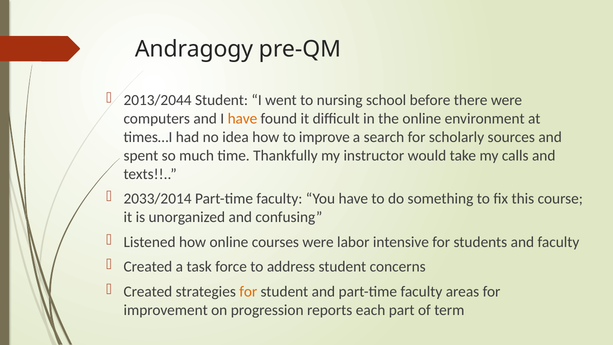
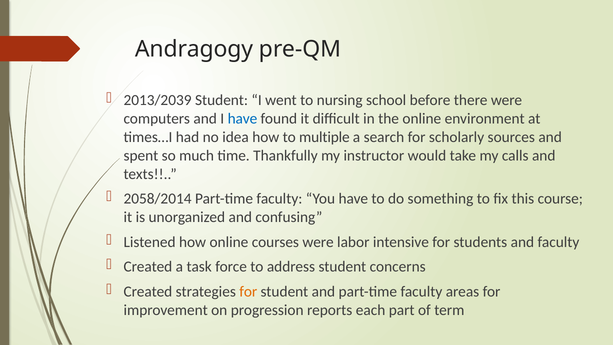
2013/2044: 2013/2044 -> 2013/2039
have at (242, 119) colour: orange -> blue
improve: improve -> multiple
2033/2014: 2033/2014 -> 2058/2014
